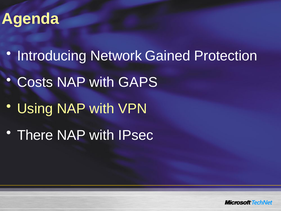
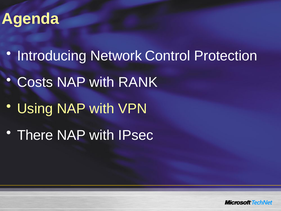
Gained: Gained -> Control
GAPS: GAPS -> RANK
